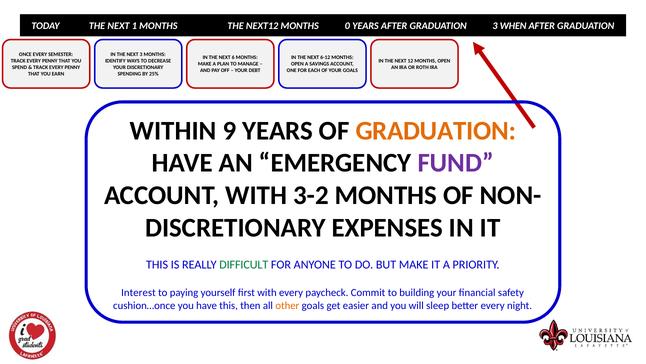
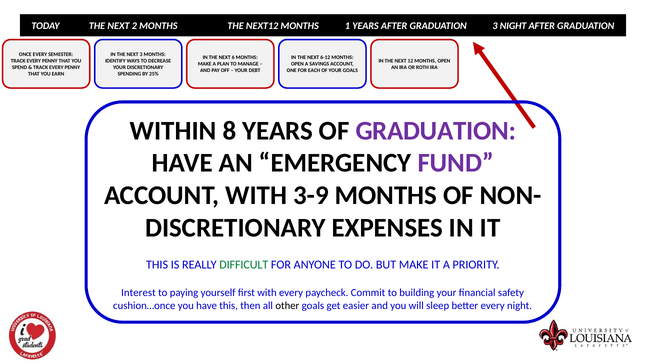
1: 1 -> 2
0: 0 -> 1
3 WHEN: WHEN -> NIGHT
9: 9 -> 8
GRADUATION at (436, 130) colour: orange -> purple
3-2: 3-2 -> 3-9
other colour: orange -> black
